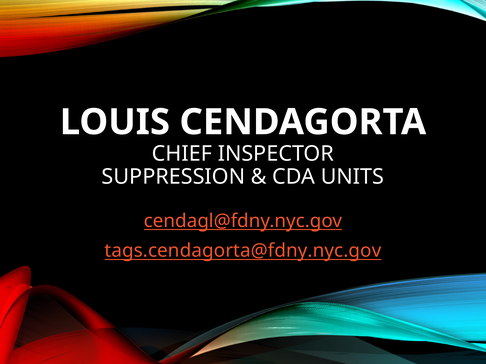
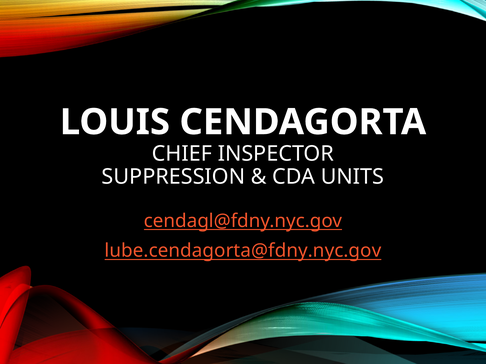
tags.cendagorta@fdny.nyc.gov: tags.cendagorta@fdny.nyc.gov -> lube.cendagorta@fdny.nyc.gov
